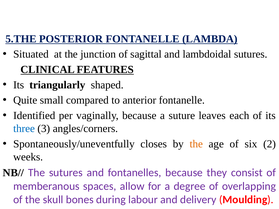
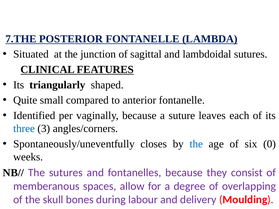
5.THE: 5.THE -> 7.THE
the at (196, 144) colour: orange -> blue
2: 2 -> 0
